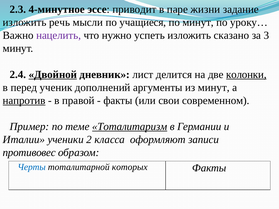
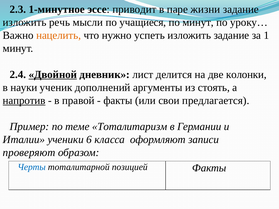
4-минутное: 4-минутное -> 1-минутное
нацелить colour: purple -> orange
изложить сказано: сказано -> задание
3: 3 -> 1
колонки underline: present -> none
перед: перед -> науки
из минут: минут -> стоять
современном: современном -> предлагается
Тоталитаризм underline: present -> none
2: 2 -> 6
противовес: противовес -> проверяют
которых: которых -> позицией
